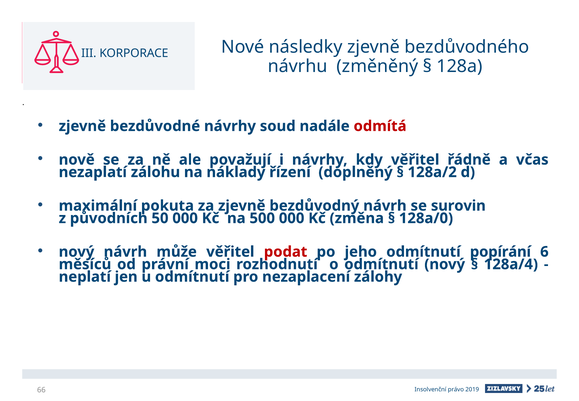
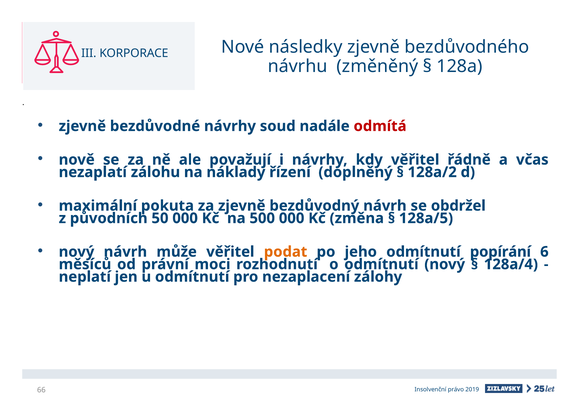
surovin: surovin -> obdržel
128a/0: 128a/0 -> 128a/5
podat colour: red -> orange
